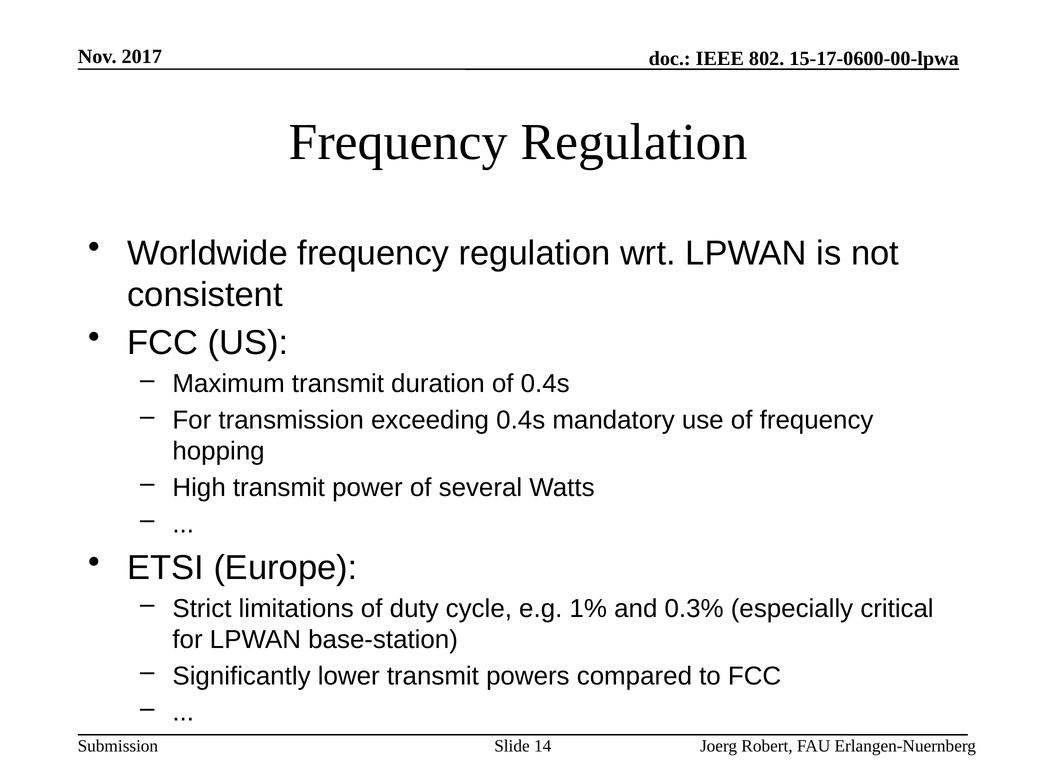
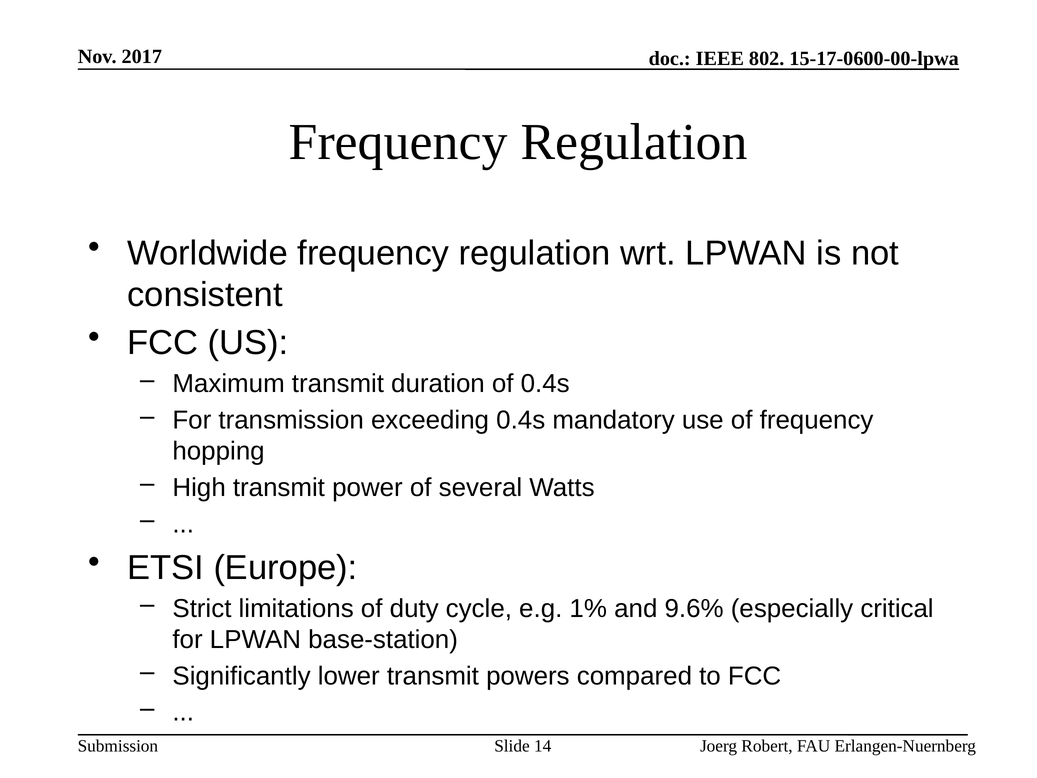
0.3%: 0.3% -> 9.6%
